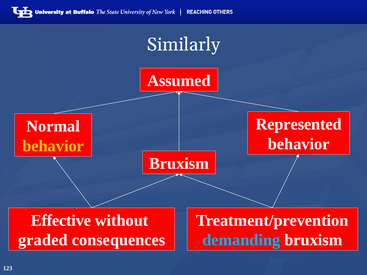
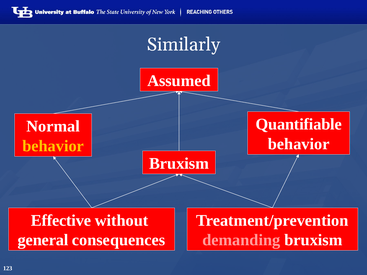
Represented: Represented -> Quantifiable
graded: graded -> general
demanding colour: light blue -> pink
